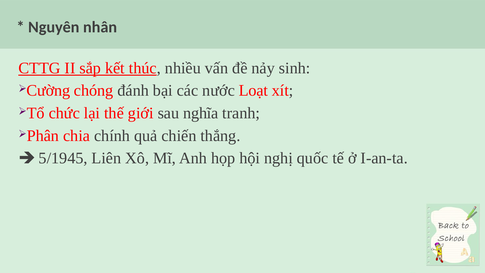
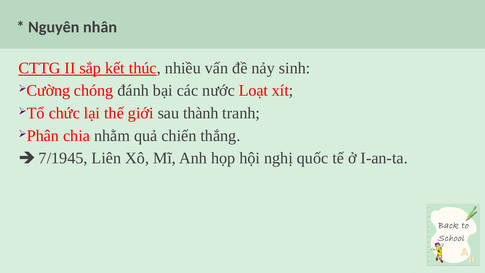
nghĩa: nghĩa -> thành
chính: chính -> nhằm
5/1945: 5/1945 -> 7/1945
